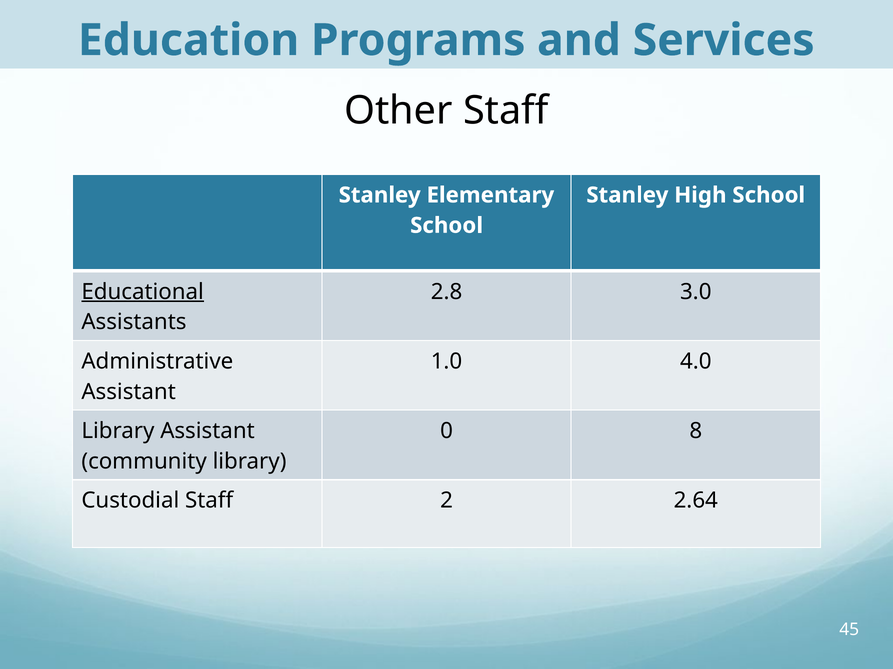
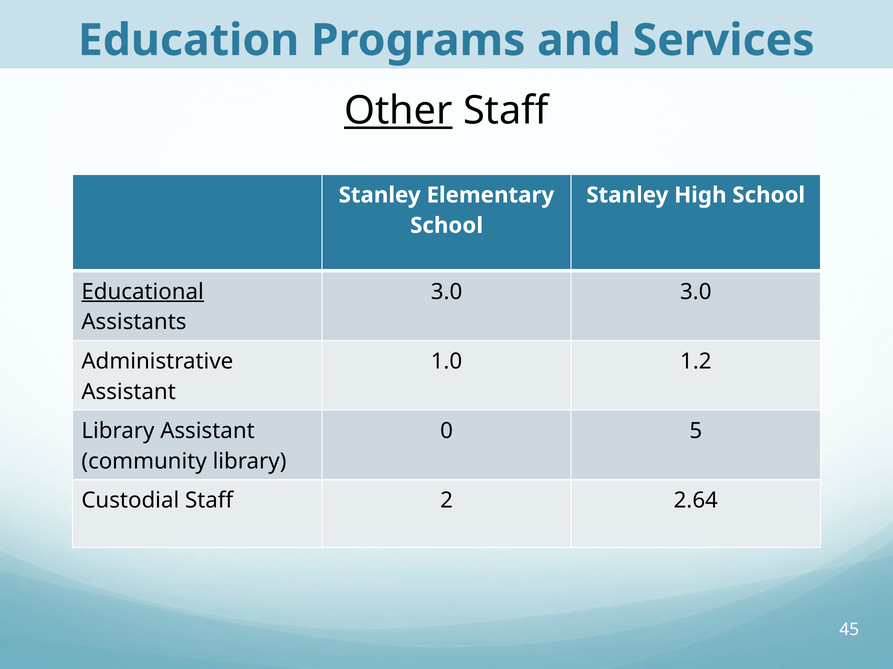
Other underline: none -> present
2.8 at (447, 292): 2.8 -> 3.0
4.0: 4.0 -> 1.2
8: 8 -> 5
